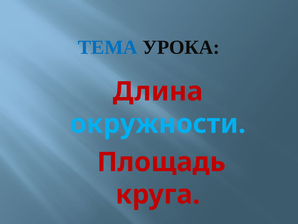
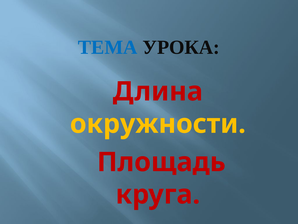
окружности colour: light blue -> yellow
